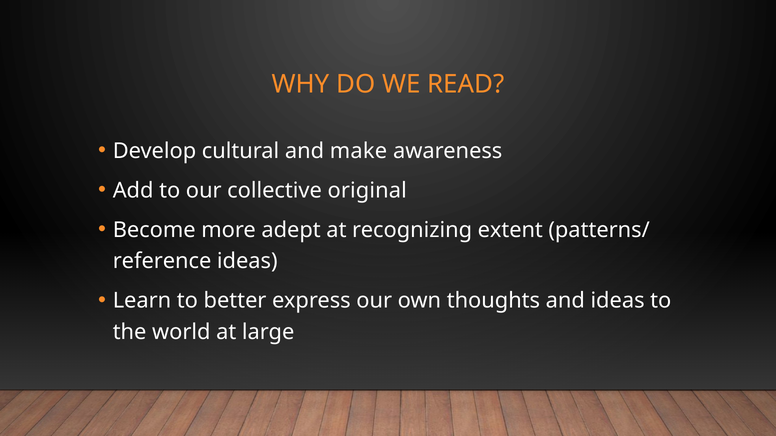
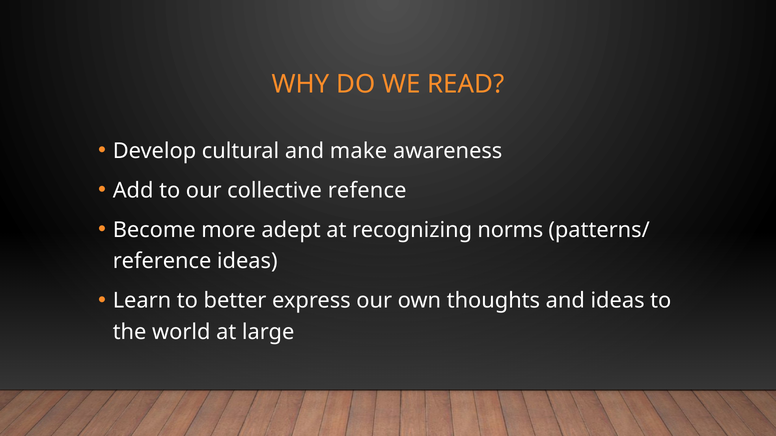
original: original -> refence
extent: extent -> norms
